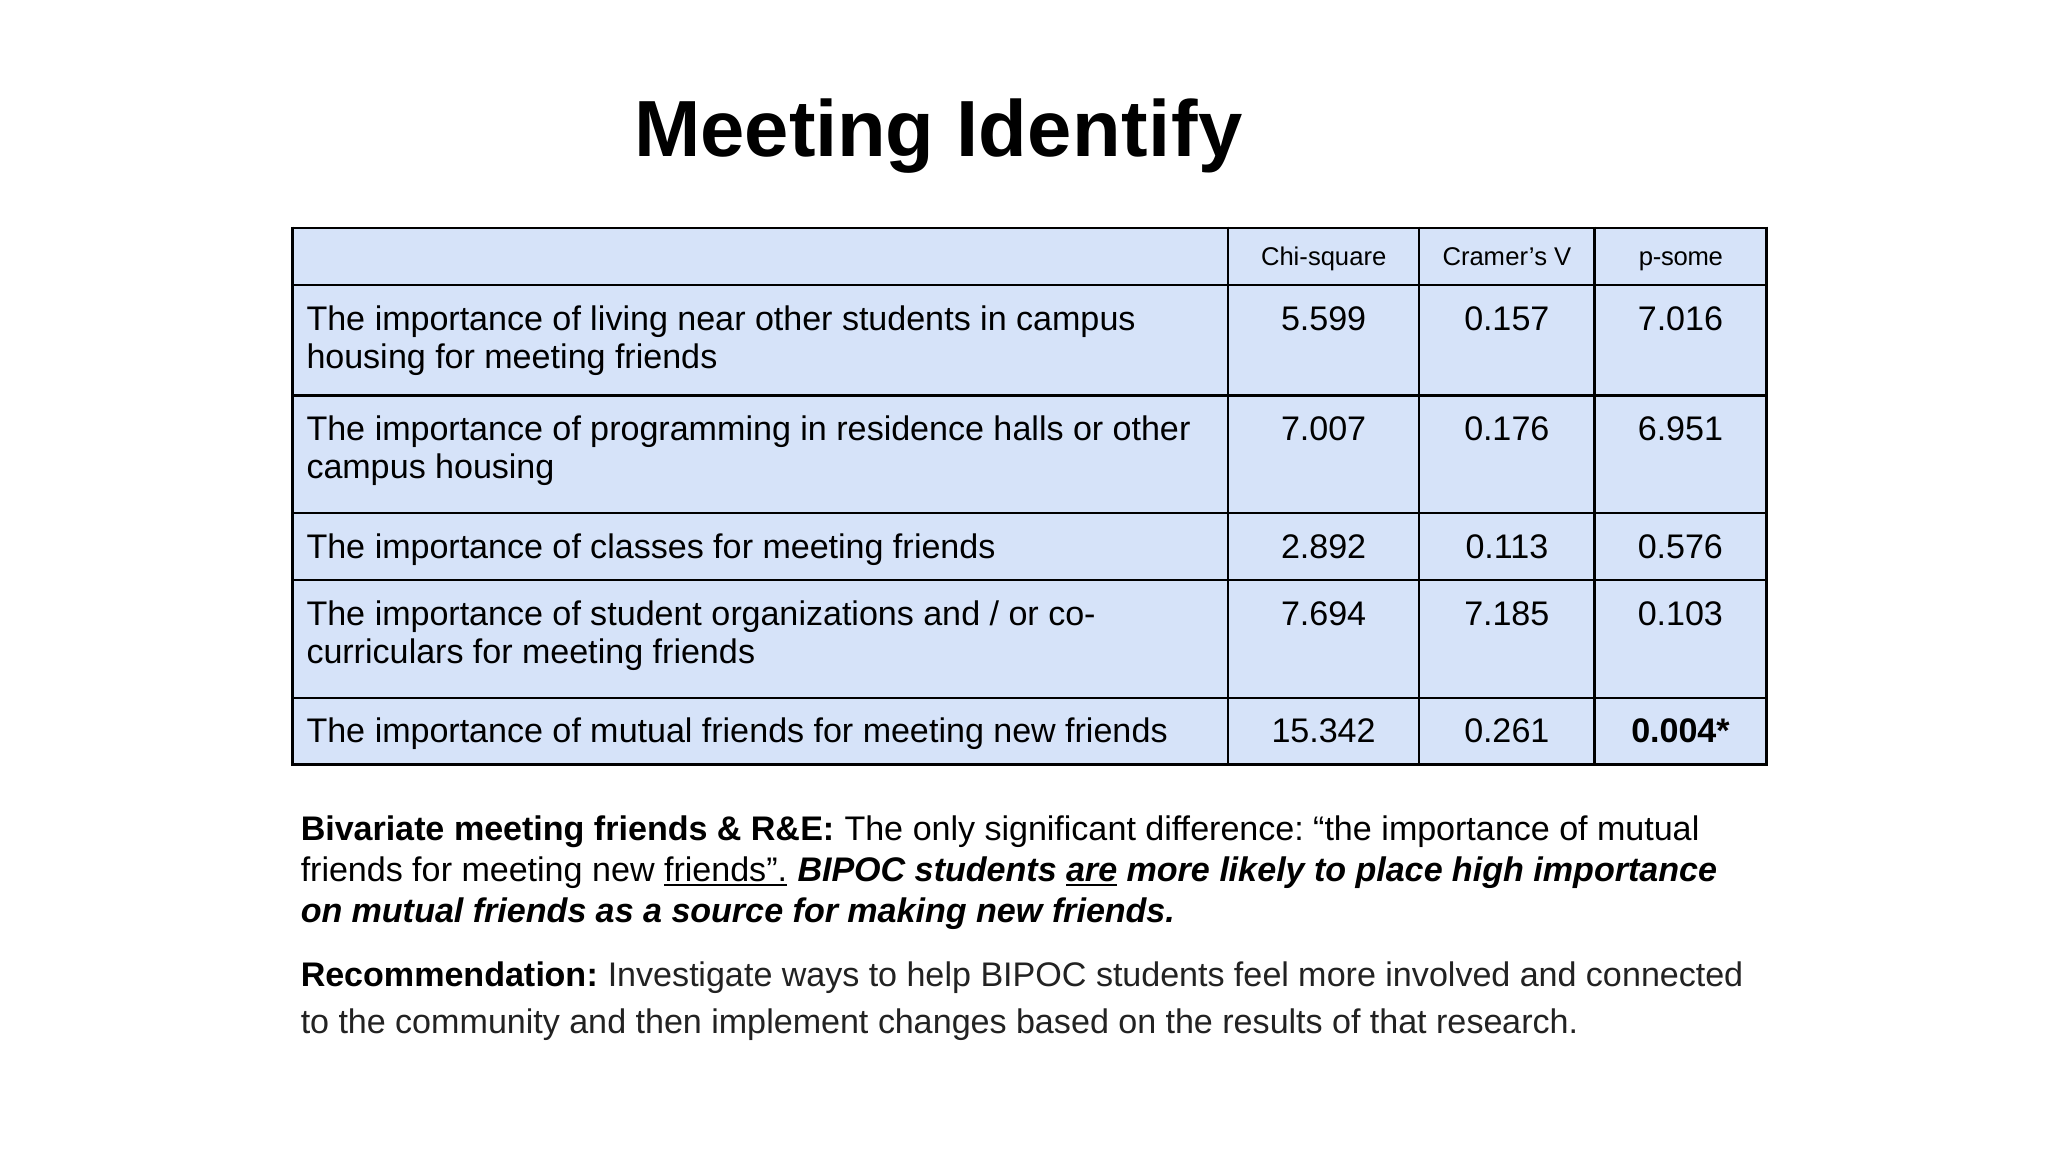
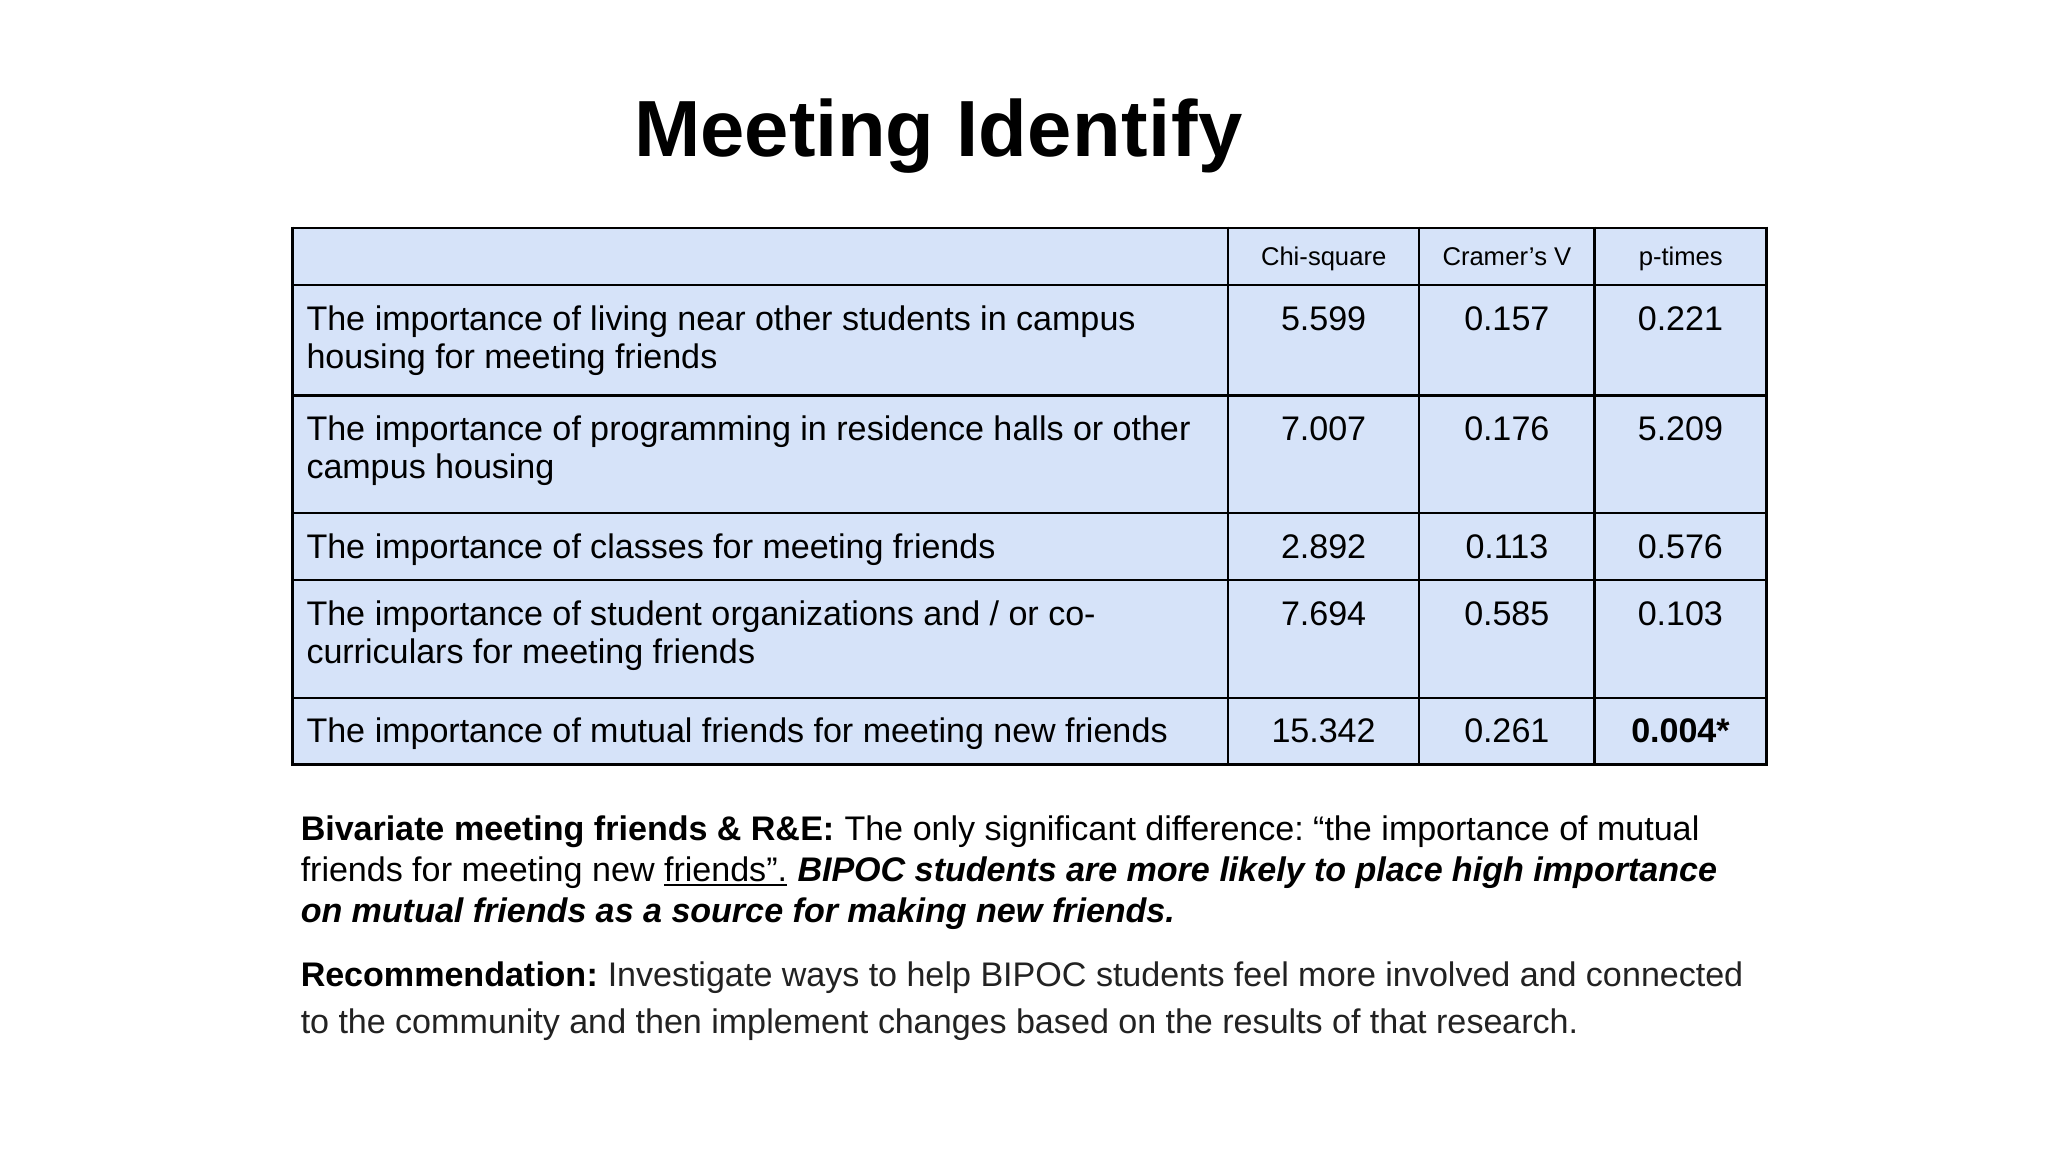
p-some: p-some -> p-times
7.016: 7.016 -> 0.221
6.951: 6.951 -> 5.209
7.185: 7.185 -> 0.585
are underline: present -> none
